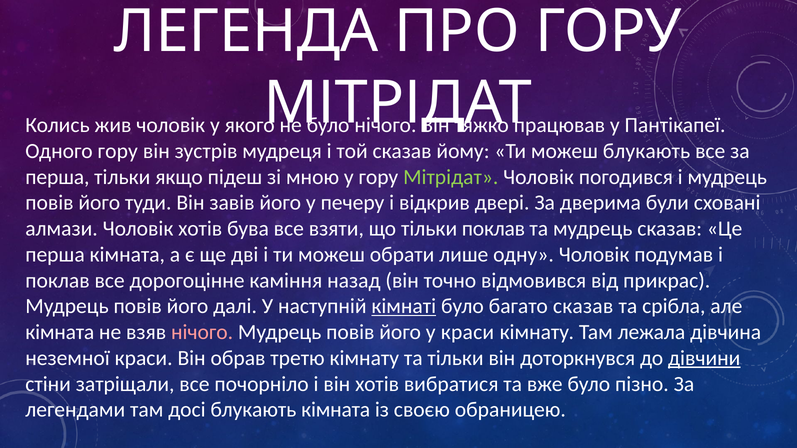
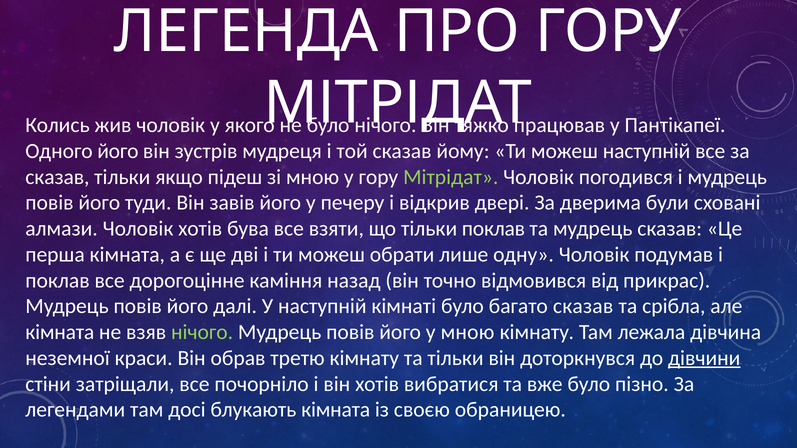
Одного гору: гору -> його
можеш блукають: блукають -> наступній
перша at (57, 177): перша -> сказав
кімнаті underline: present -> none
нічого at (202, 332) colour: pink -> light green
у краси: краси -> мною
